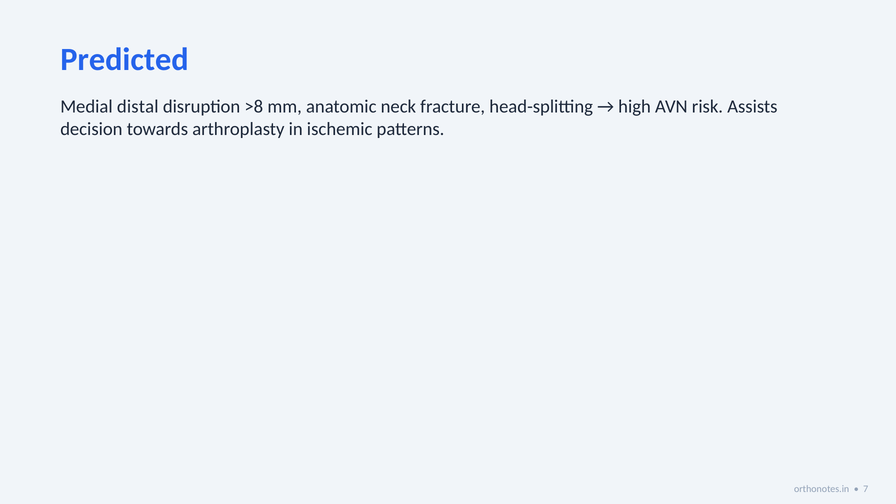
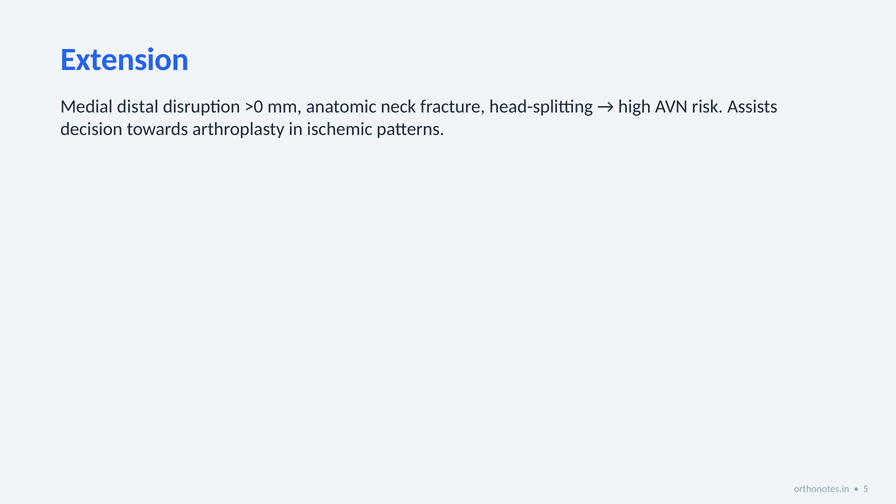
Predicted: Predicted -> Extension
>8: >8 -> >0
7: 7 -> 5
